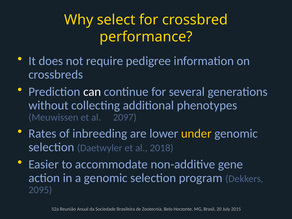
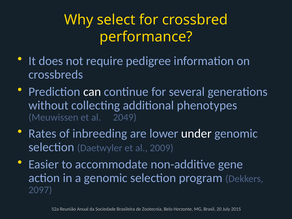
2097: 2097 -> 2049
under colour: yellow -> white
2018: 2018 -> 2009
2095: 2095 -> 2097
